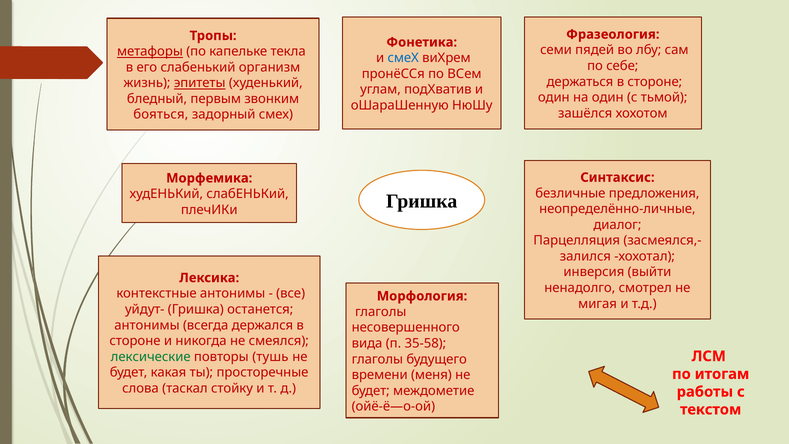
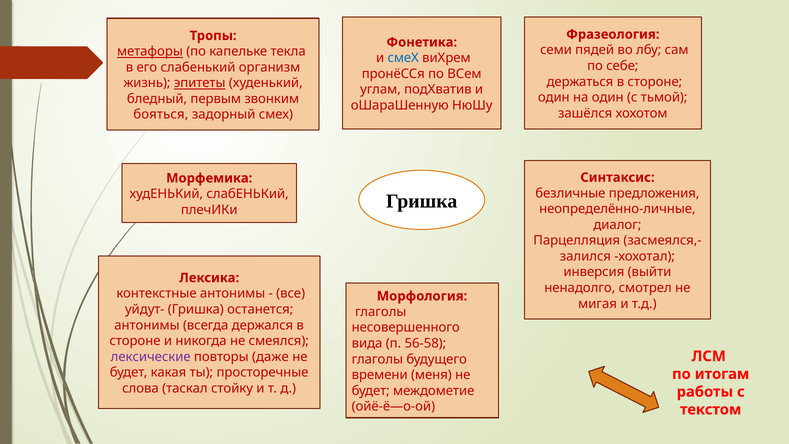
35-58: 35-58 -> 56-58
лексические colour: green -> purple
тушь: тушь -> даже
